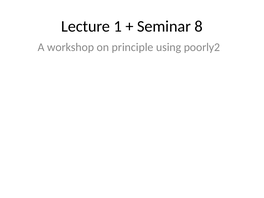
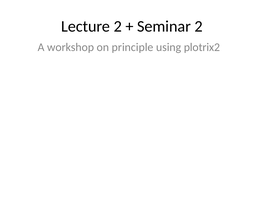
Lecture 1: 1 -> 2
Seminar 8: 8 -> 2
poorly2: poorly2 -> plotrix2
